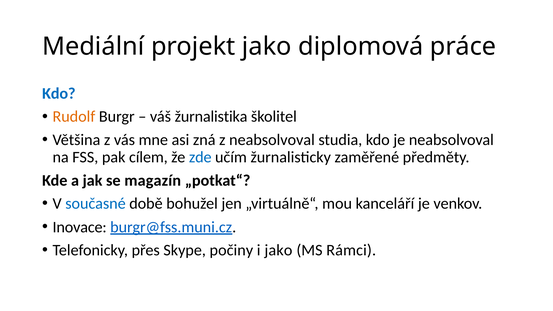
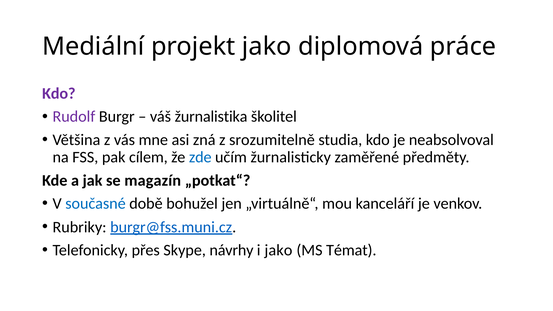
Kdo at (59, 93) colour: blue -> purple
Rudolf colour: orange -> purple
z neabsolvoval: neabsolvoval -> srozumitelně
Inovace: Inovace -> Rubriky
počiny: počiny -> návrhy
Rámci: Rámci -> Témat
